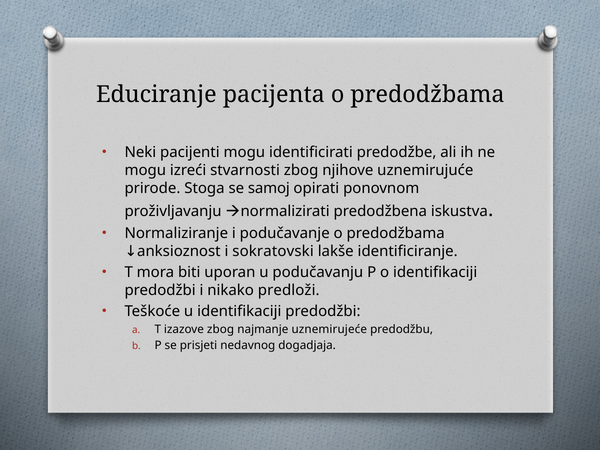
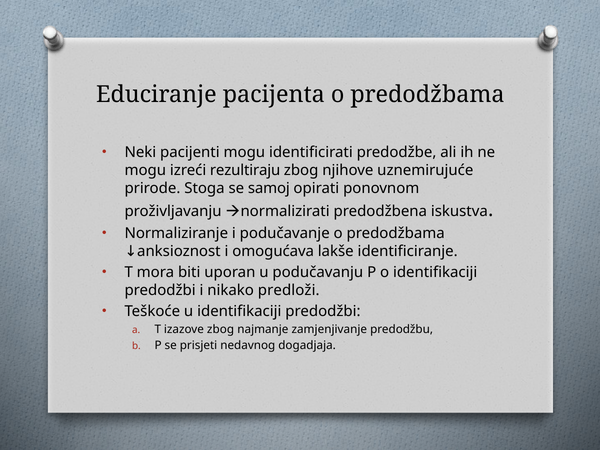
stvarnosti: stvarnosti -> rezultiraju
sokratovski: sokratovski -> omogućava
uznemirujeće: uznemirujeće -> zamjenjivanje
